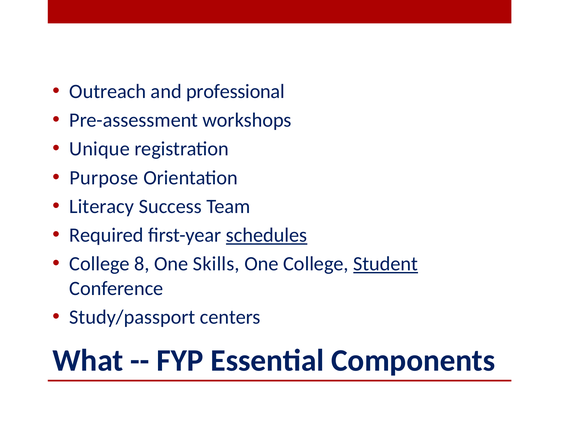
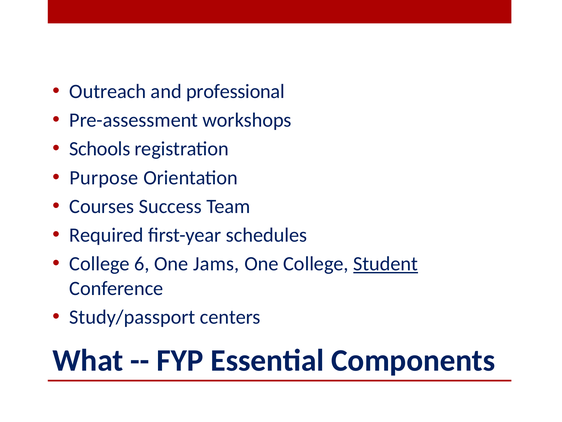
Unique: Unique -> Schools
Literacy: Literacy -> Courses
schedules underline: present -> none
8: 8 -> 6
Skills: Skills -> Jams
